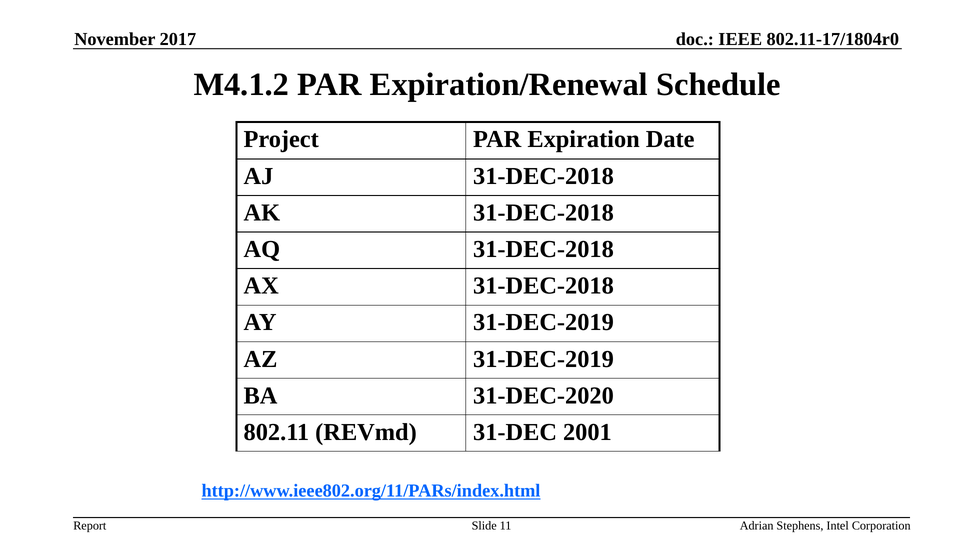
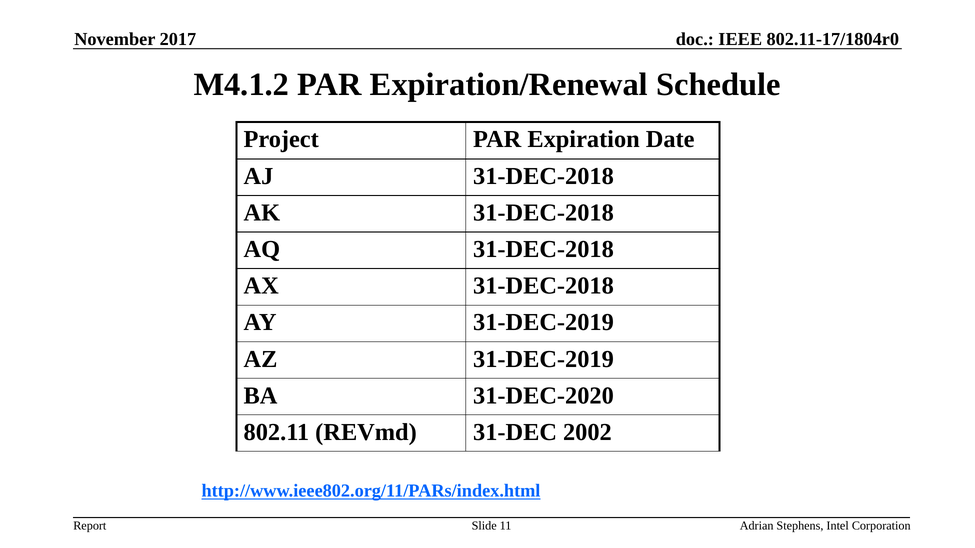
2001: 2001 -> 2002
